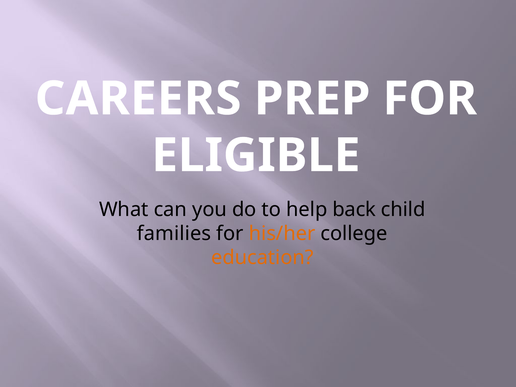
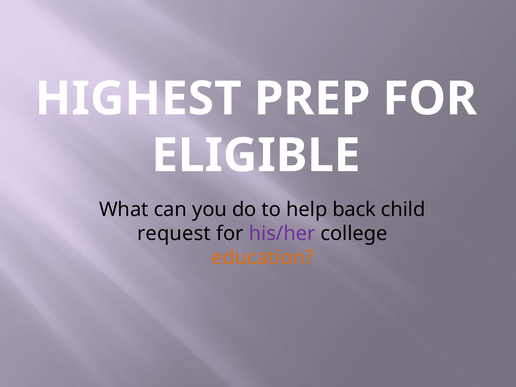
CAREERS: CAREERS -> HIGHEST
families: families -> request
his/her colour: orange -> purple
